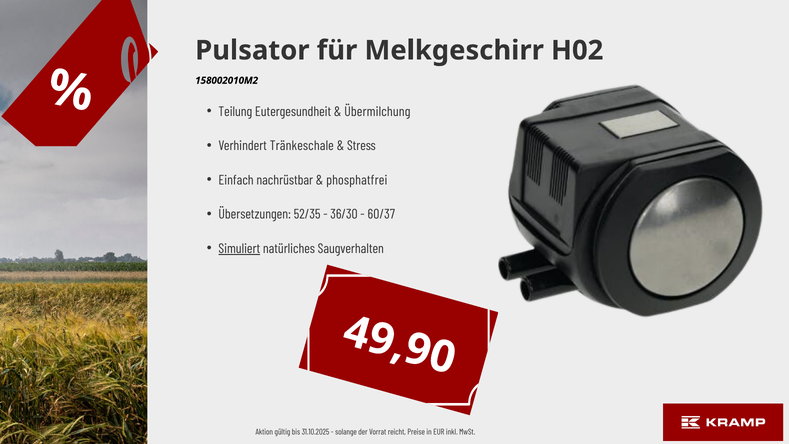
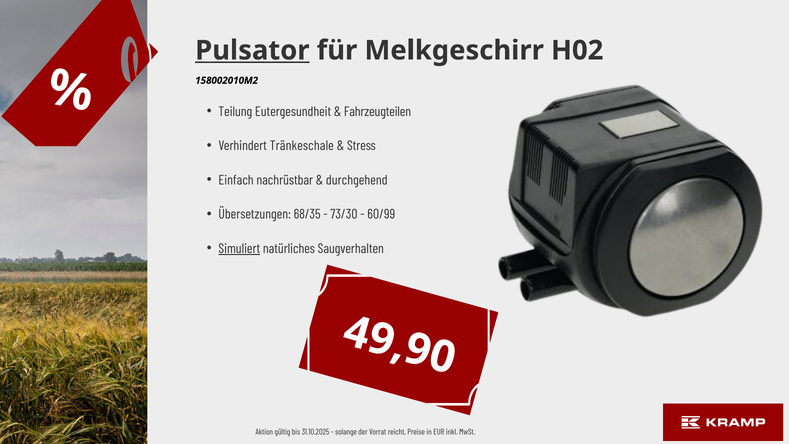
Pulsator underline: none -> present
Übermilchung: Übermilchung -> Fahrzeugteilen
phosphatfrei: phosphatfrei -> durchgehend
52/35: 52/35 -> 68/35
36/30: 36/30 -> 73/30
60/37: 60/37 -> 60/99
